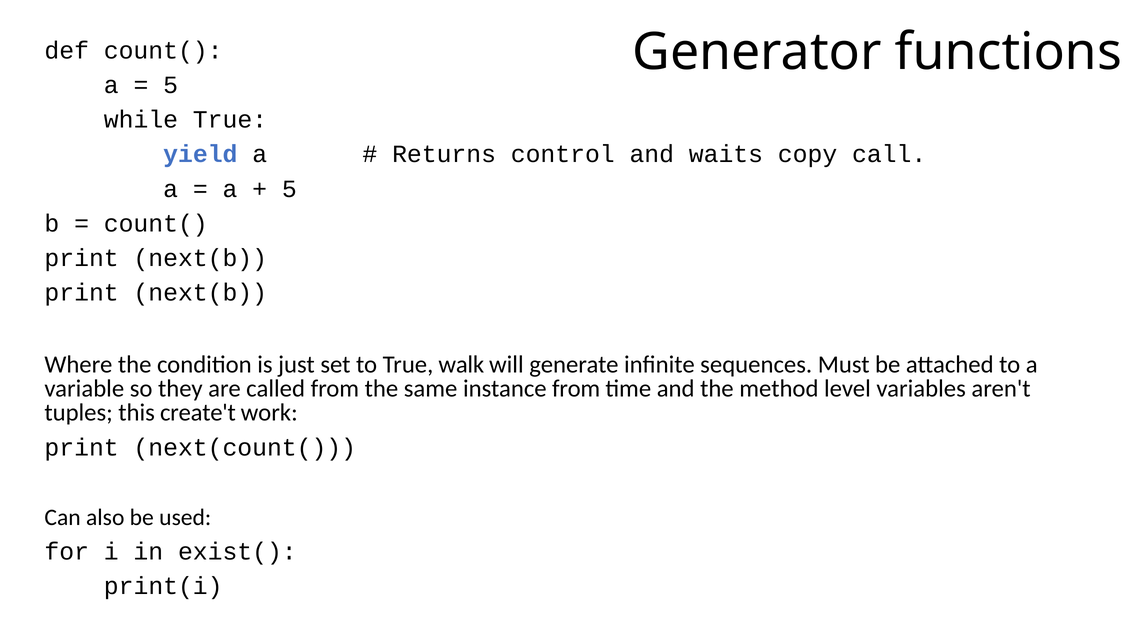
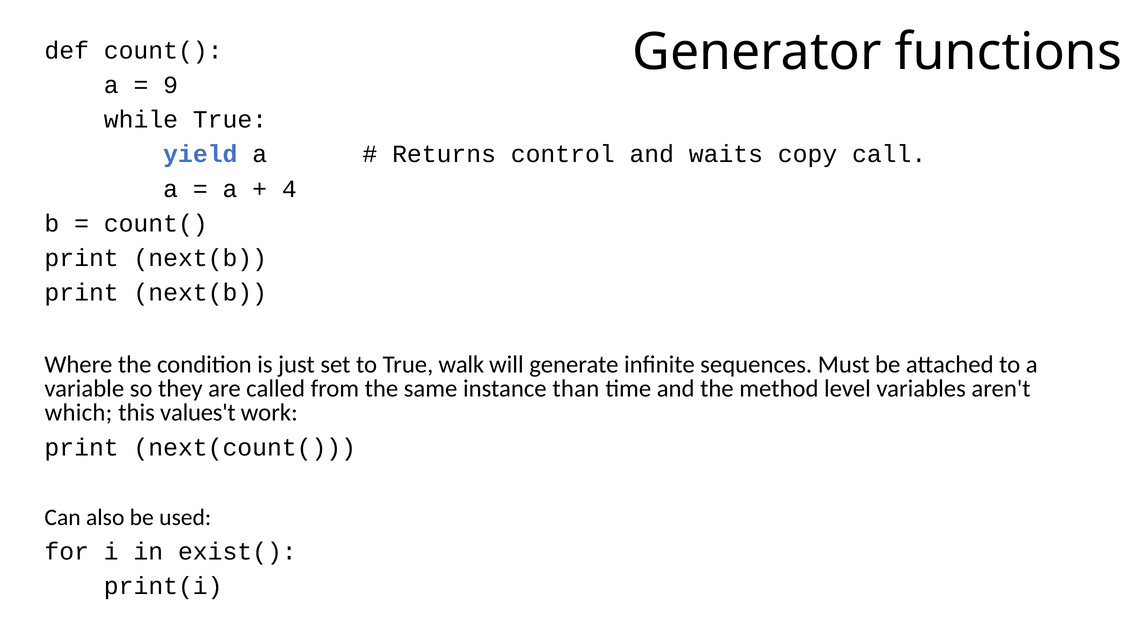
5 at (171, 85): 5 -> 9
5 at (289, 189): 5 -> 4
instance from: from -> than
tuples: tuples -> which
create't: create't -> values't
